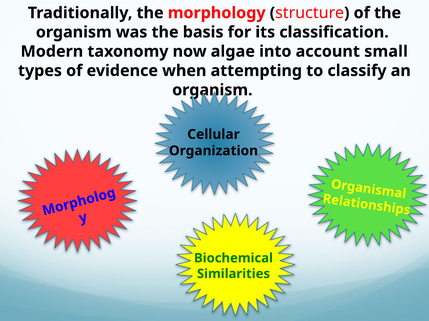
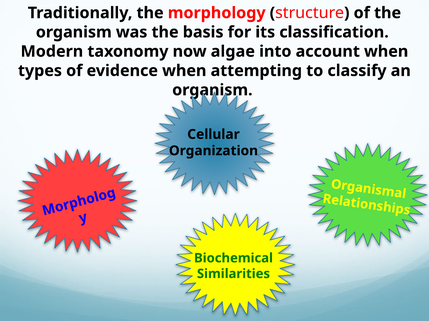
account small: small -> when
